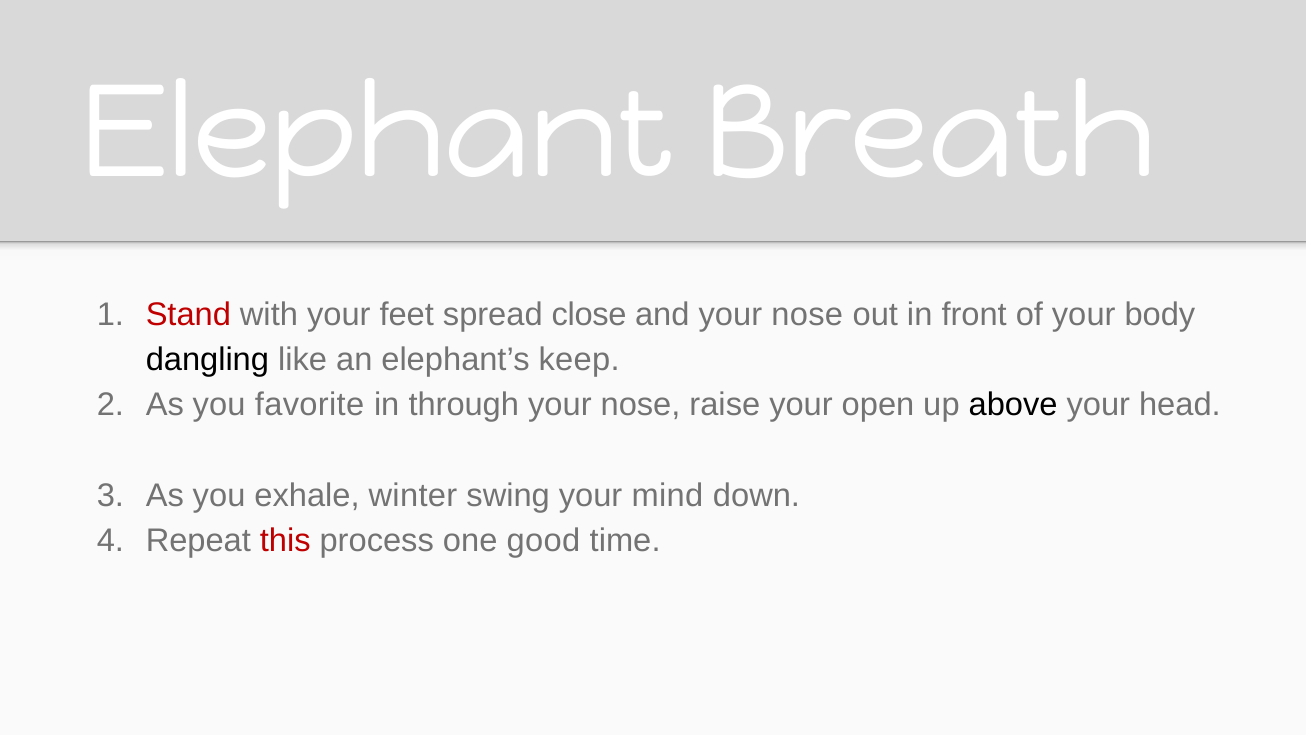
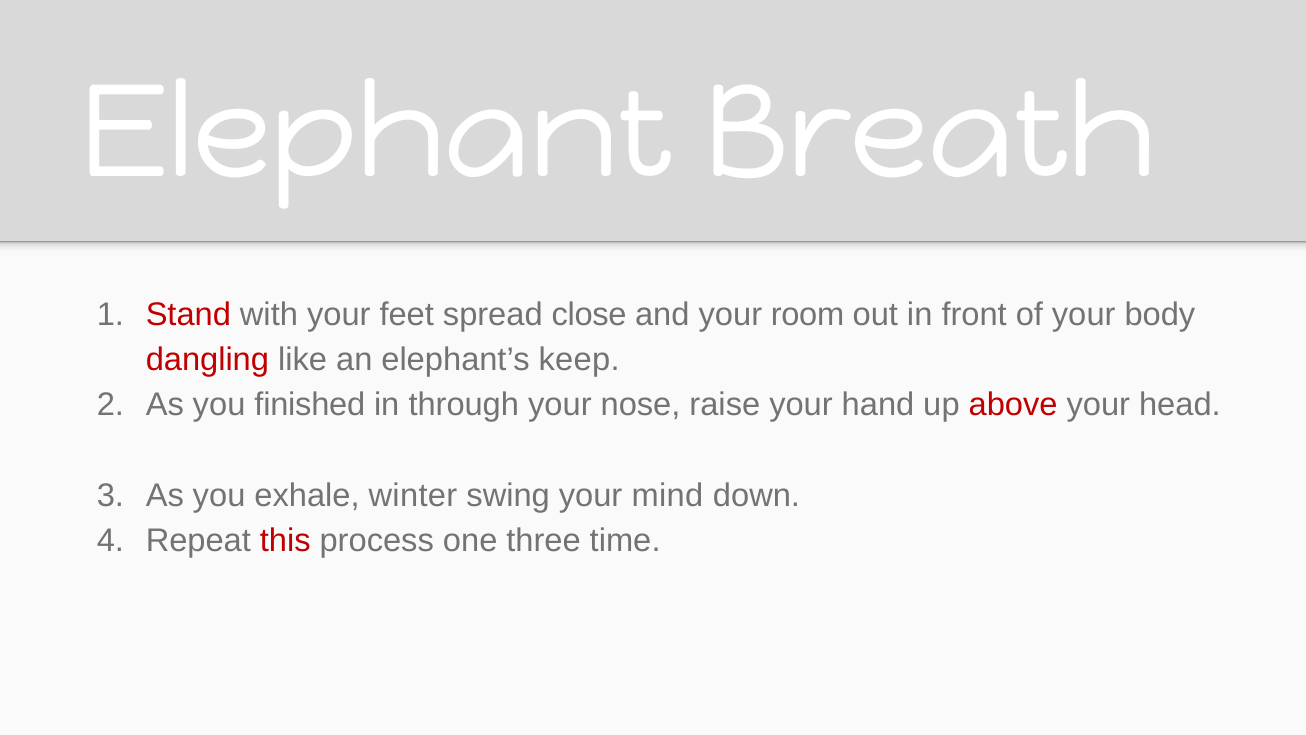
and your nose: nose -> room
dangling colour: black -> red
favorite: favorite -> finished
open: open -> hand
above colour: black -> red
good: good -> three
